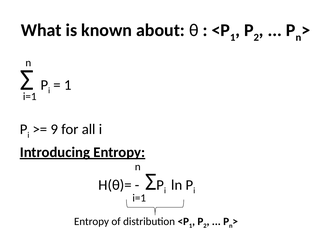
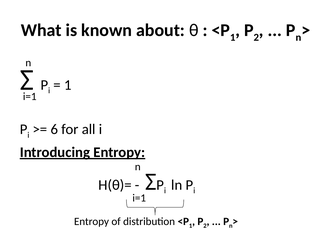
9: 9 -> 6
